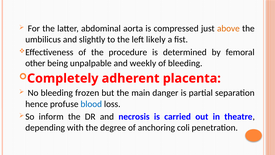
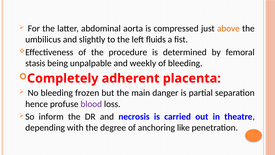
likely: likely -> fluids
other: other -> stasis
blood colour: blue -> purple
coli: coli -> like
